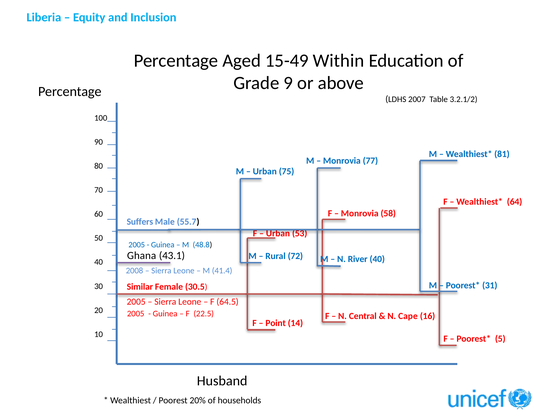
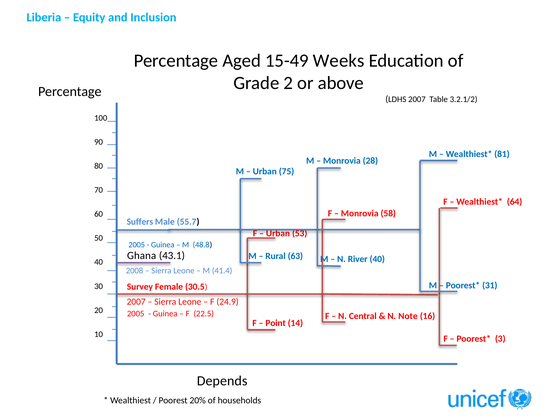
Within: Within -> Weeks
9: 9 -> 2
77: 77 -> 28
72: 72 -> 63
Similar: Similar -> Survey
2005 at (136, 302): 2005 -> 2007
64.5: 64.5 -> 24.9
Cape: Cape -> Note
5: 5 -> 3
Husband: Husband -> Depends
